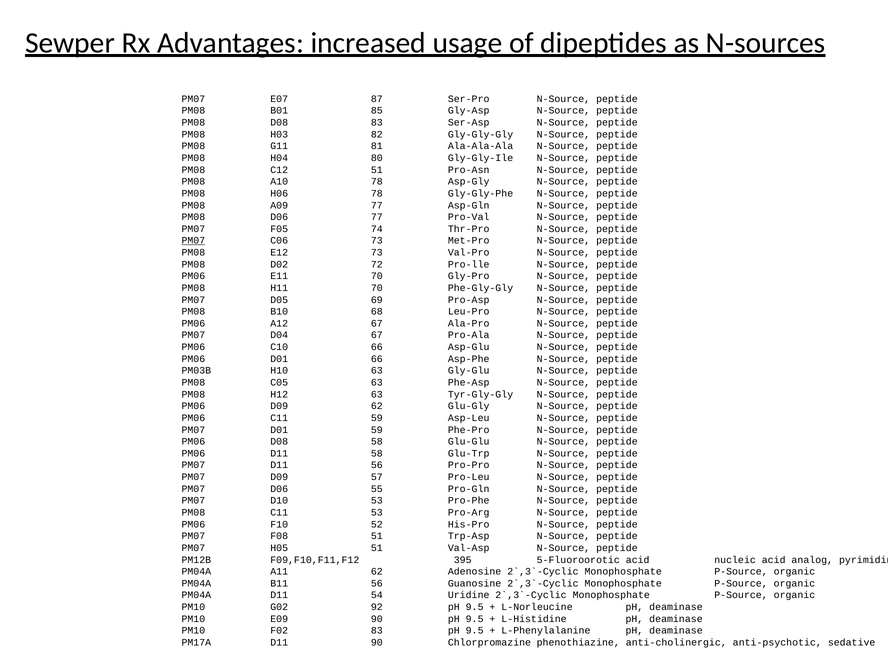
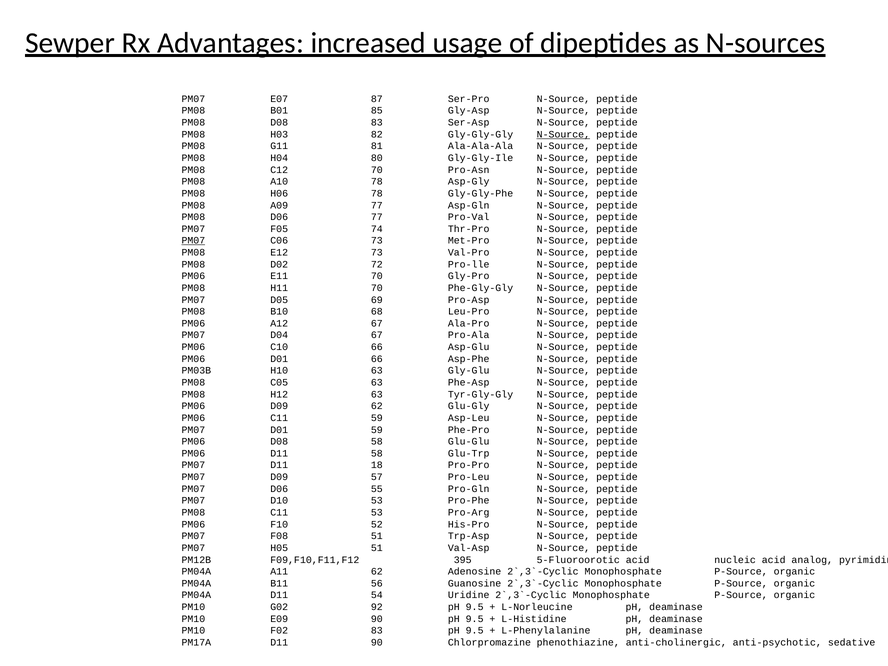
N-Source at (563, 134) underline: none -> present
C12 51: 51 -> 70
D11 56: 56 -> 18
